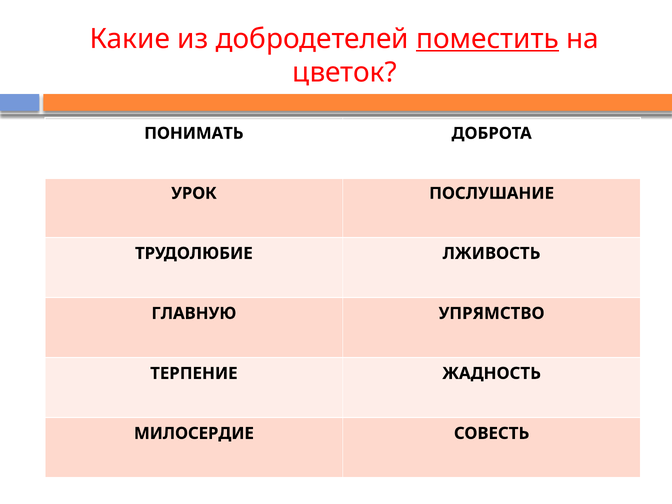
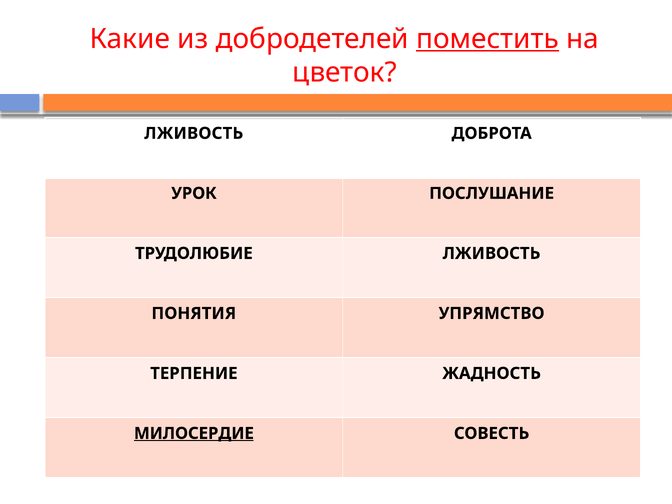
ПОНИМАТЬ at (194, 133): ПОНИМАТЬ -> ЛЖИВОСТЬ
ГЛАВНУЮ: ГЛАВНУЮ -> ПОНЯТИЯ
МИЛОСЕРДИЕ underline: none -> present
